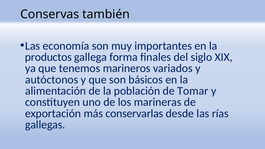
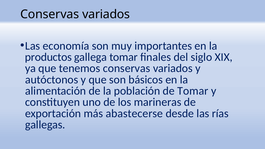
también at (106, 14): también -> variados
gallega forma: forma -> tomar
tenemos marineros: marineros -> conservas
conservarlas: conservarlas -> abastecerse
